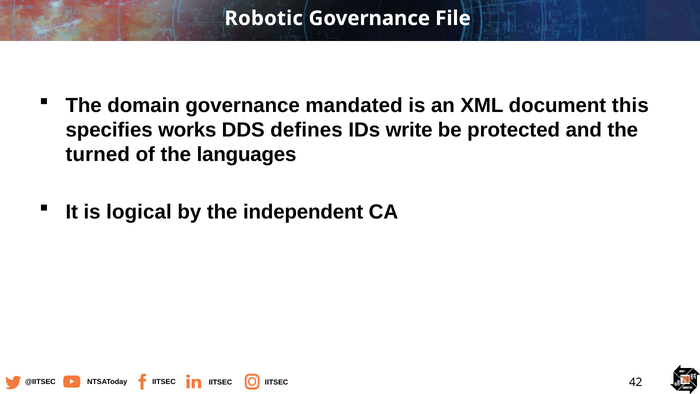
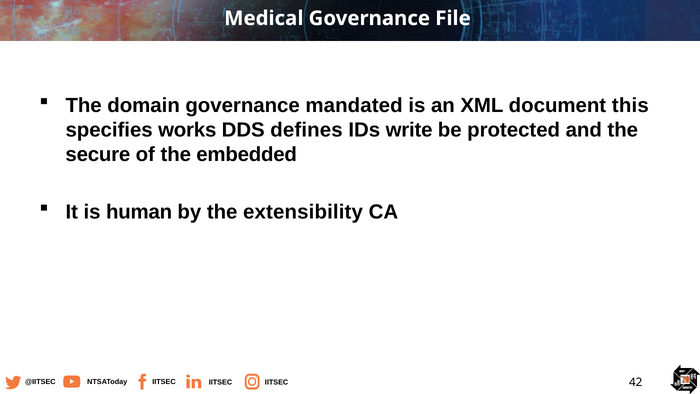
Robotic: Robotic -> Medical
turned: turned -> secure
languages: languages -> embedded
logical: logical -> human
independent: independent -> extensibility
